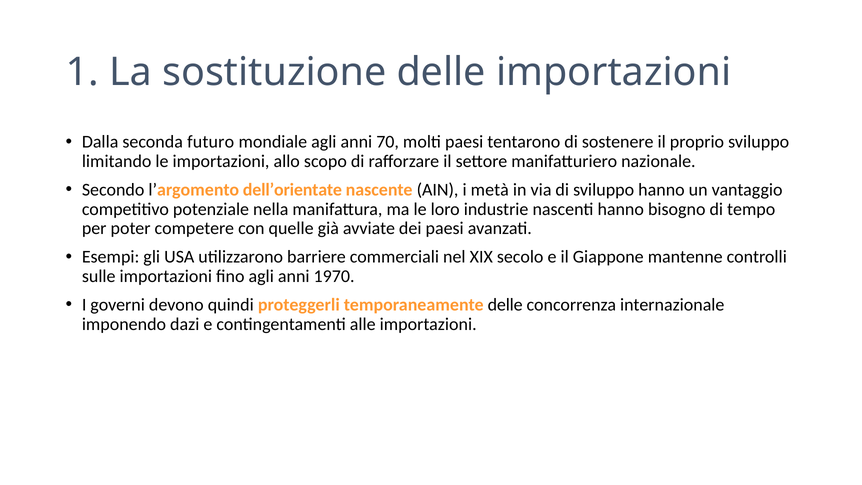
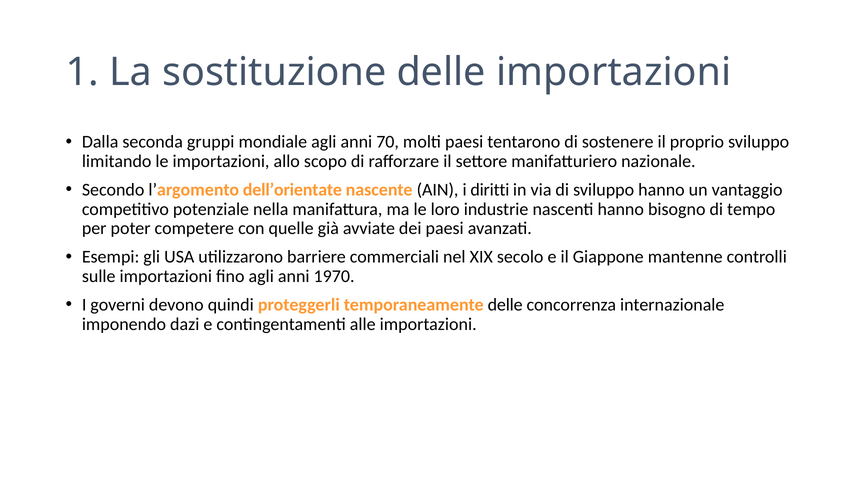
futuro: futuro -> gruppi
metà: metà -> diritti
